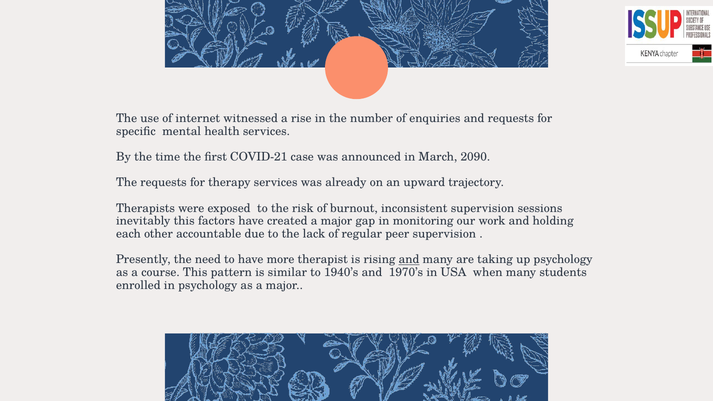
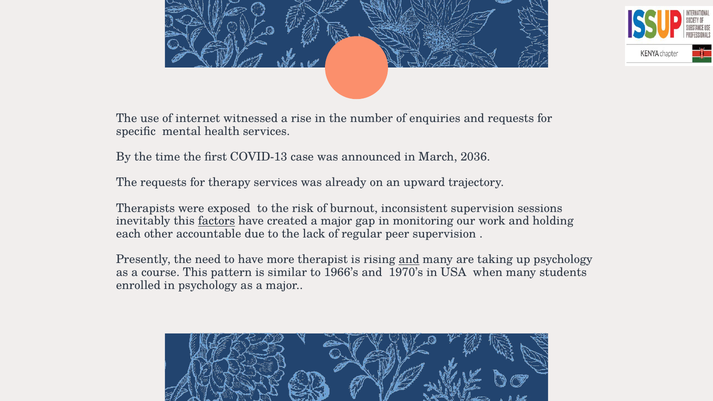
COVID-21: COVID-21 -> COVID-13
2090: 2090 -> 2036
factors underline: none -> present
1940’s: 1940’s -> 1966’s
